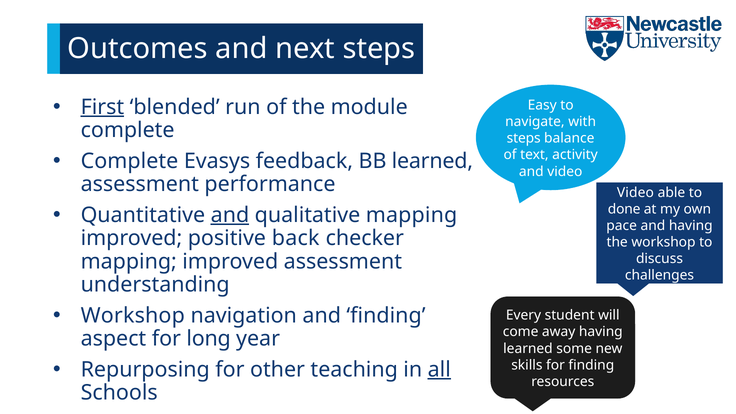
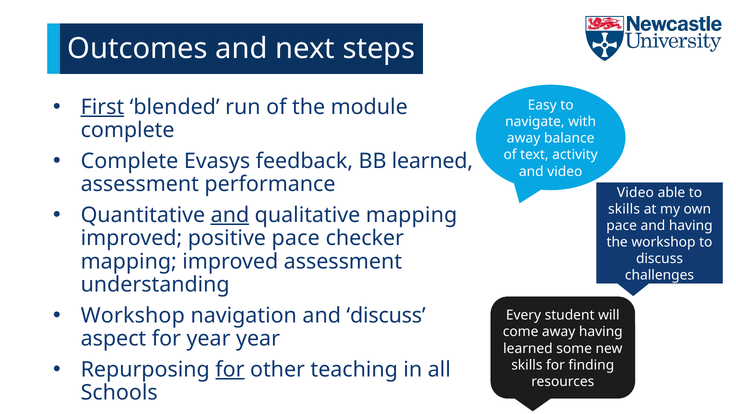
steps at (524, 138): steps -> away
done at (624, 209): done -> skills
positive back: back -> pace
and finding: finding -> discuss
for long: long -> year
for at (230, 370) underline: none -> present
all underline: present -> none
